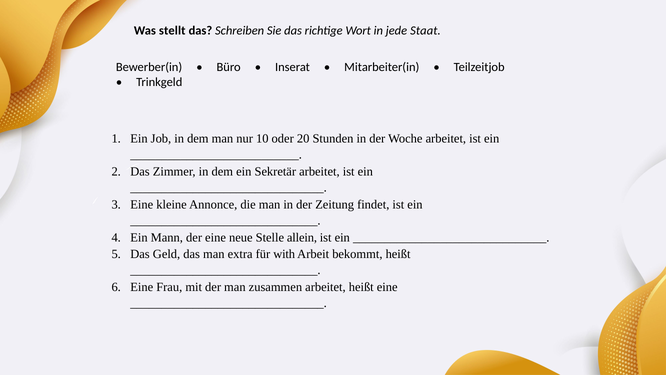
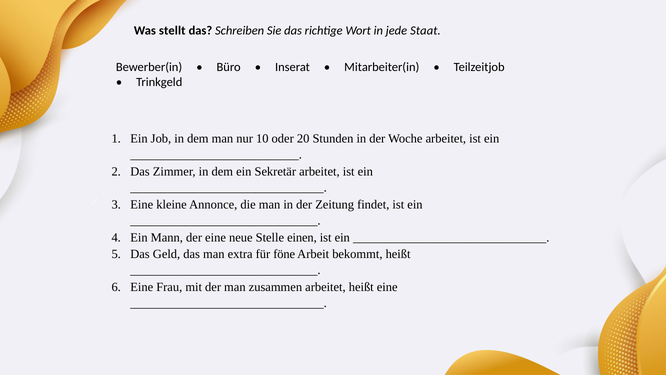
allein: allein -> einen
with: with -> föne
